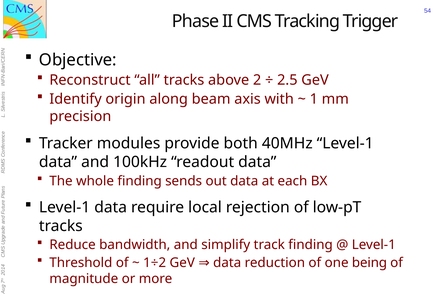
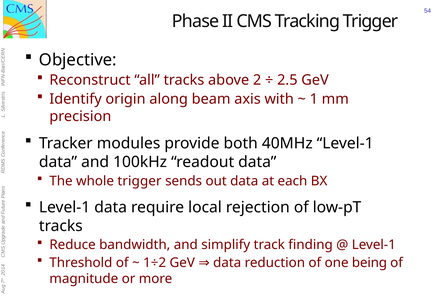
whole finding: finding -> trigger
